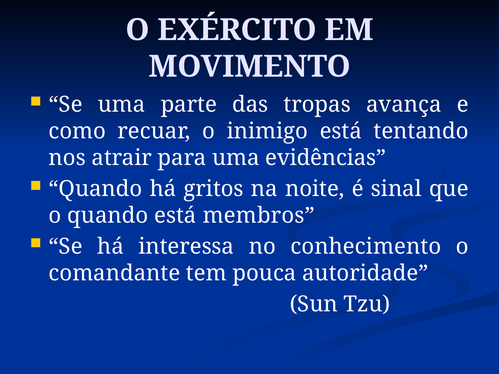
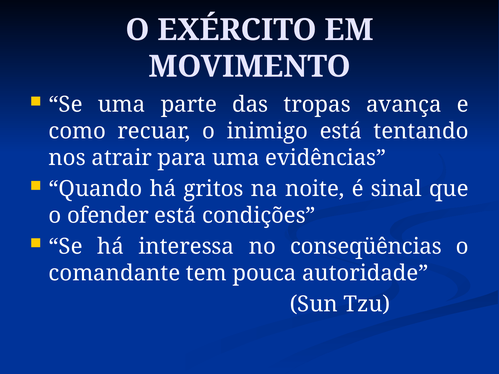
o quando: quando -> ofender
membros: membros -> condições
conhecimento: conhecimento -> conseqüências
